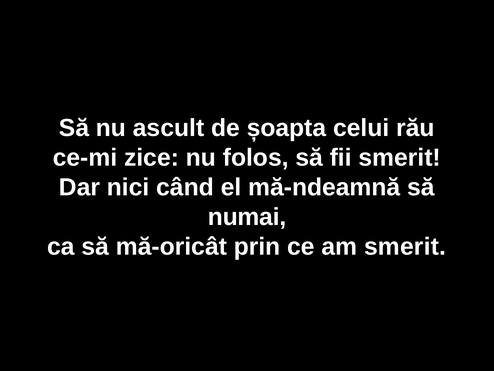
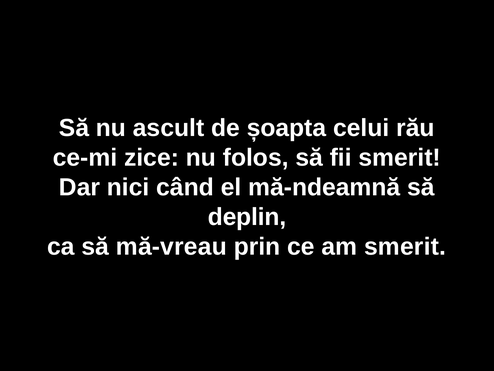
numai: numai -> deplin
mă-oricât: mă-oricât -> mă-vreau
